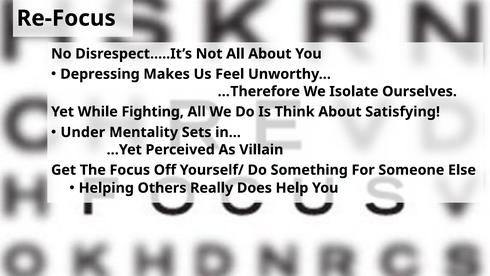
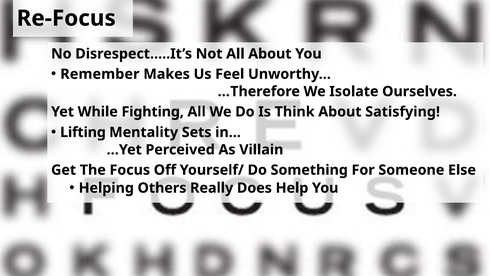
Depressing: Depressing -> Remember
Under: Under -> Lifting
